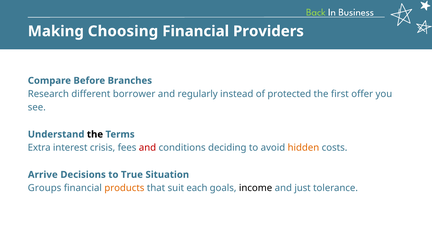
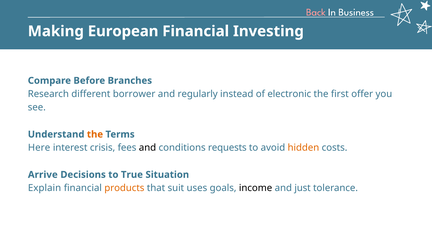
Back colour: light green -> pink
Choosing: Choosing -> European
Providers: Providers -> Investing
protected: protected -> electronic
the at (95, 134) colour: black -> orange
Extra: Extra -> Here
and at (148, 148) colour: red -> black
deciding: deciding -> requests
Groups: Groups -> Explain
each: each -> uses
